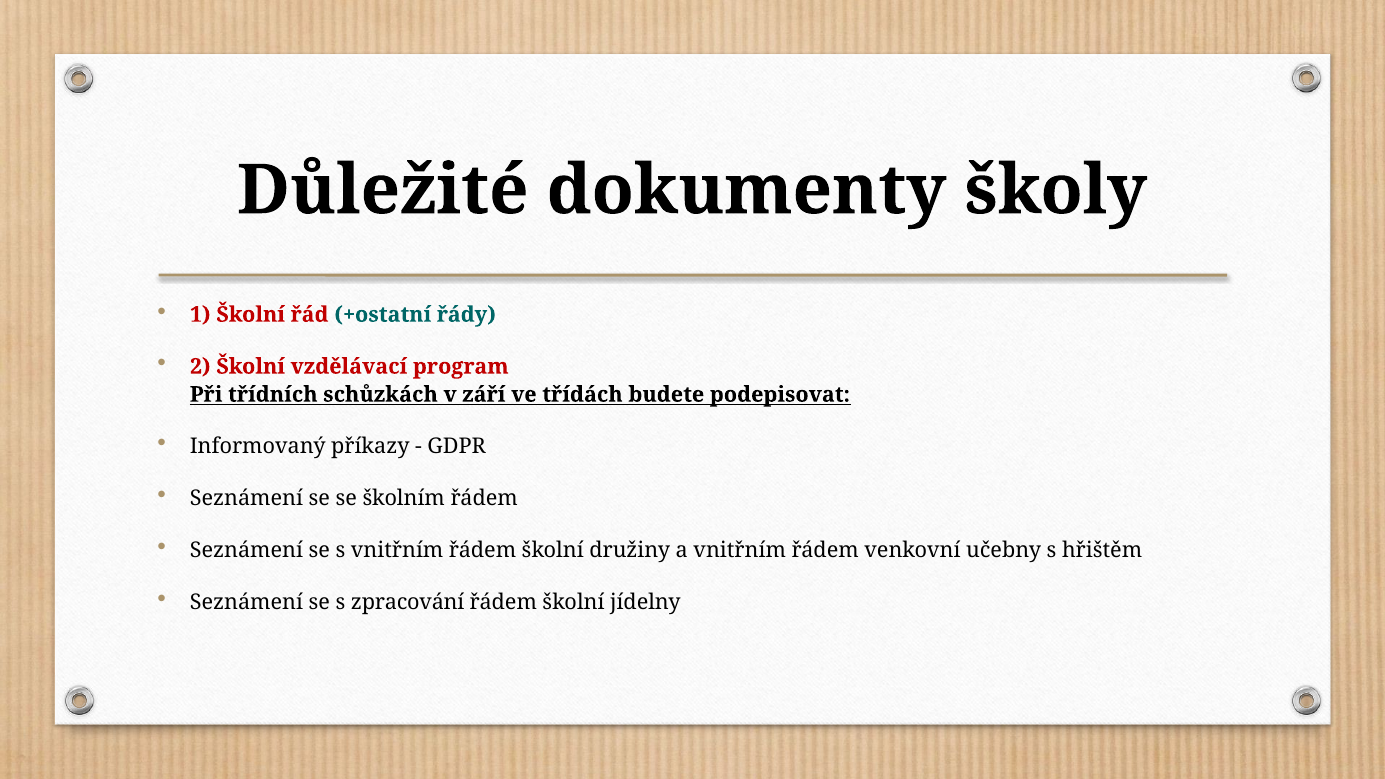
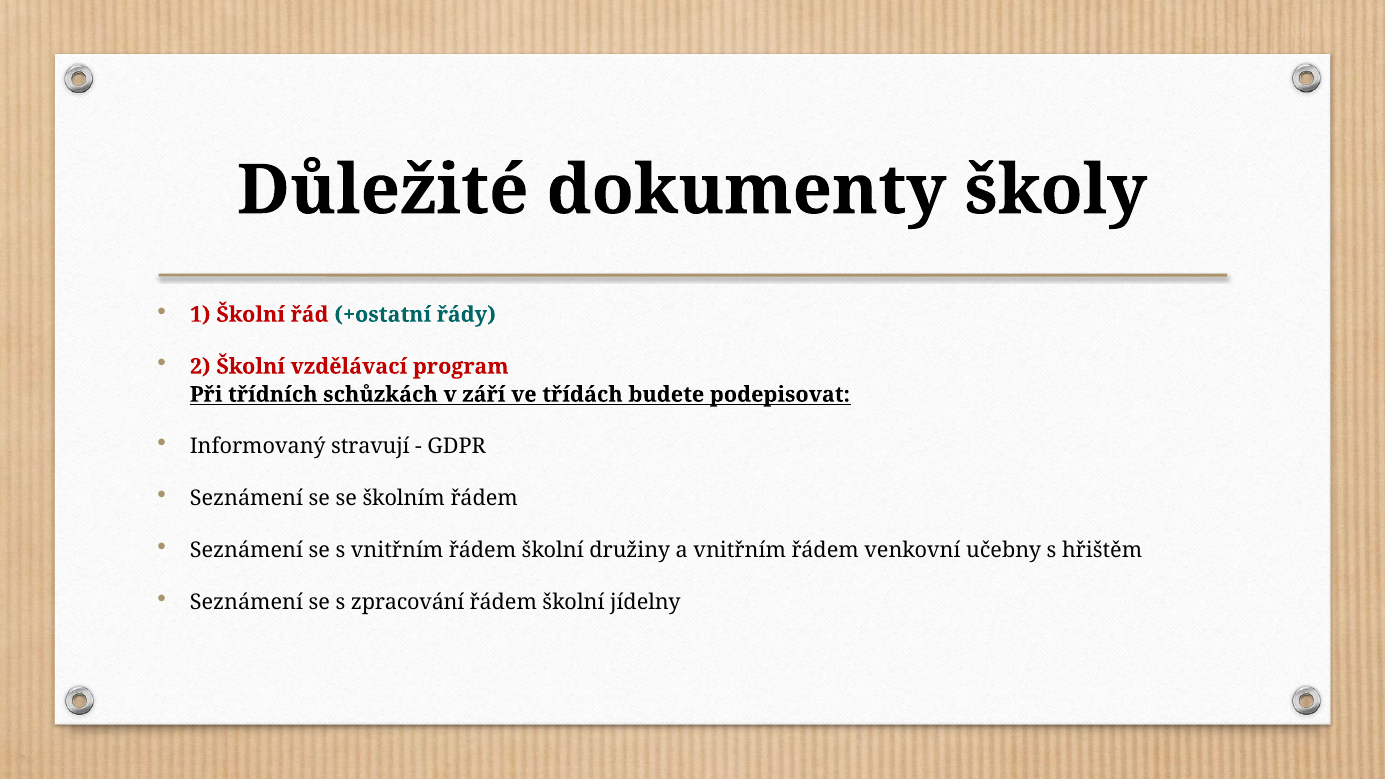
příkazy: příkazy -> stravují
